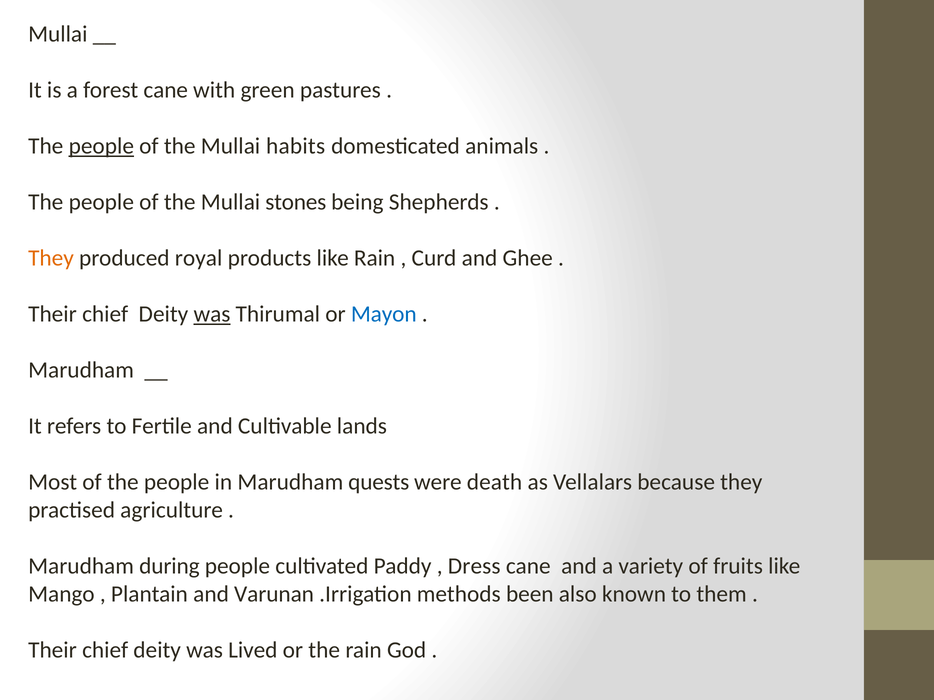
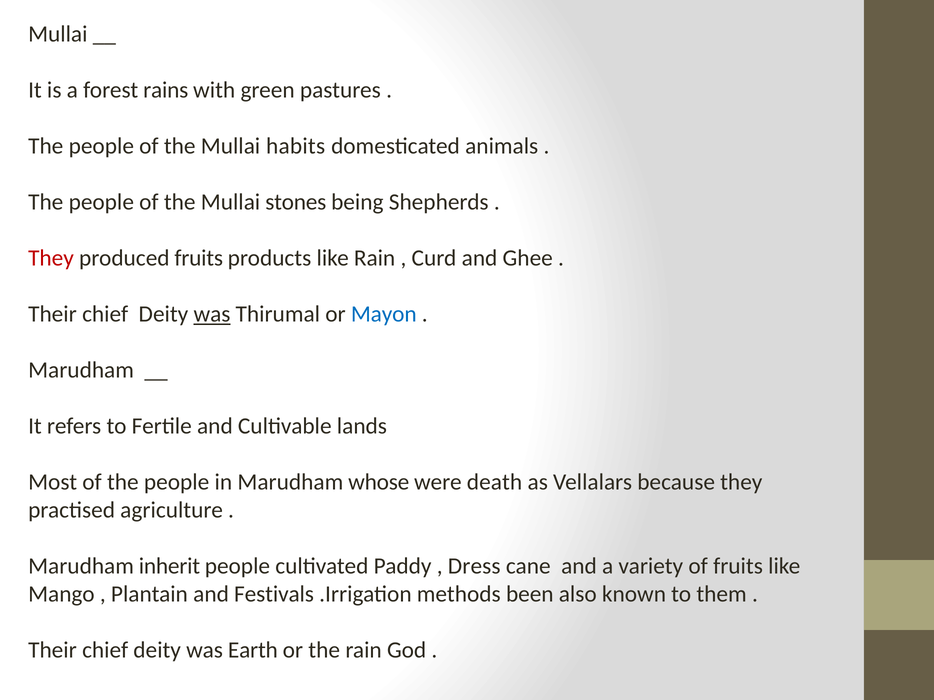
forest cane: cane -> rains
people at (101, 146) underline: present -> none
They at (51, 258) colour: orange -> red
produced royal: royal -> fruits
quests: quests -> whose
during: during -> inherit
Varunan: Varunan -> Festivals
Lived: Lived -> Earth
